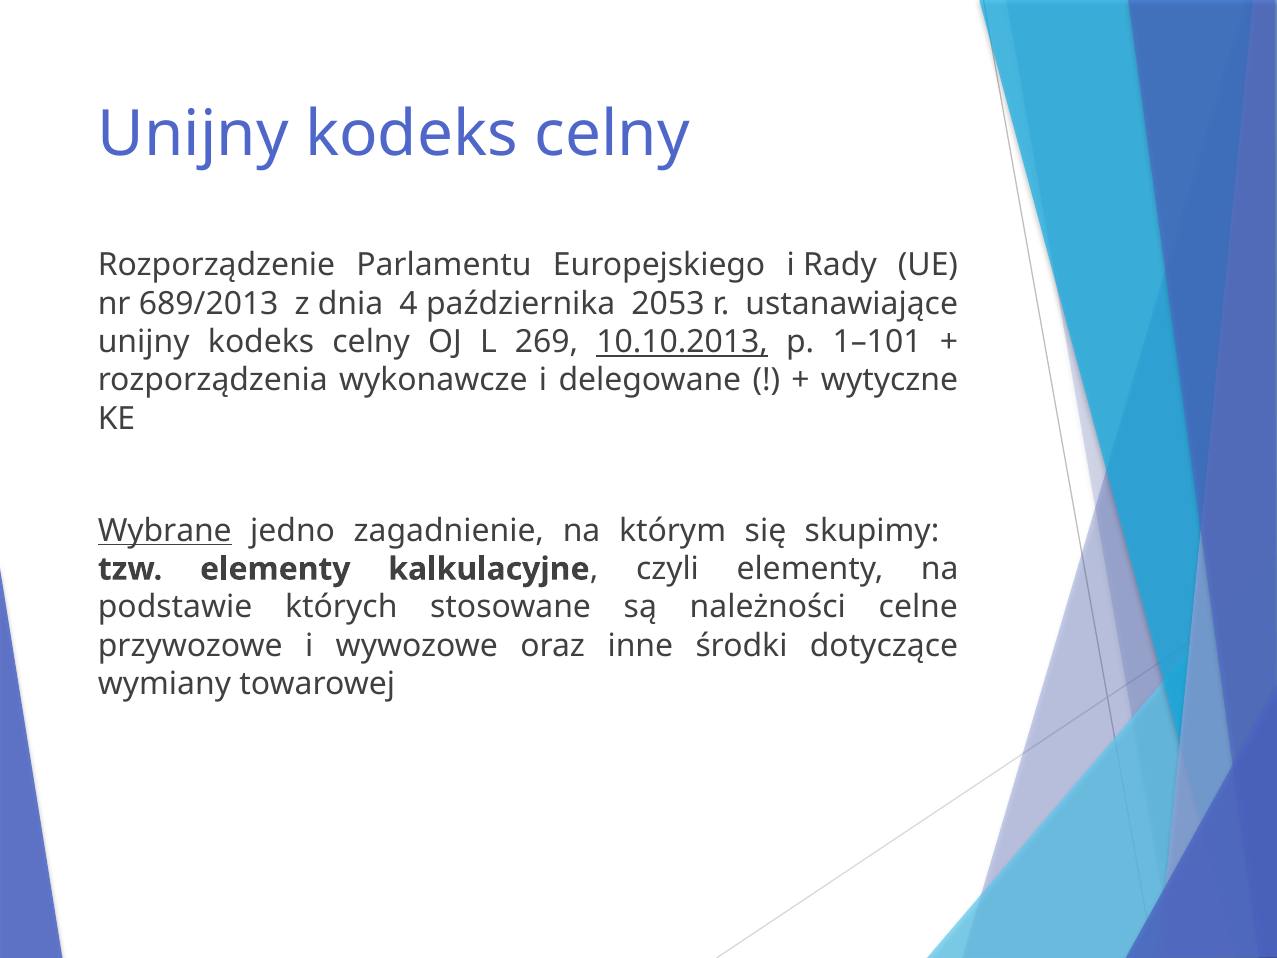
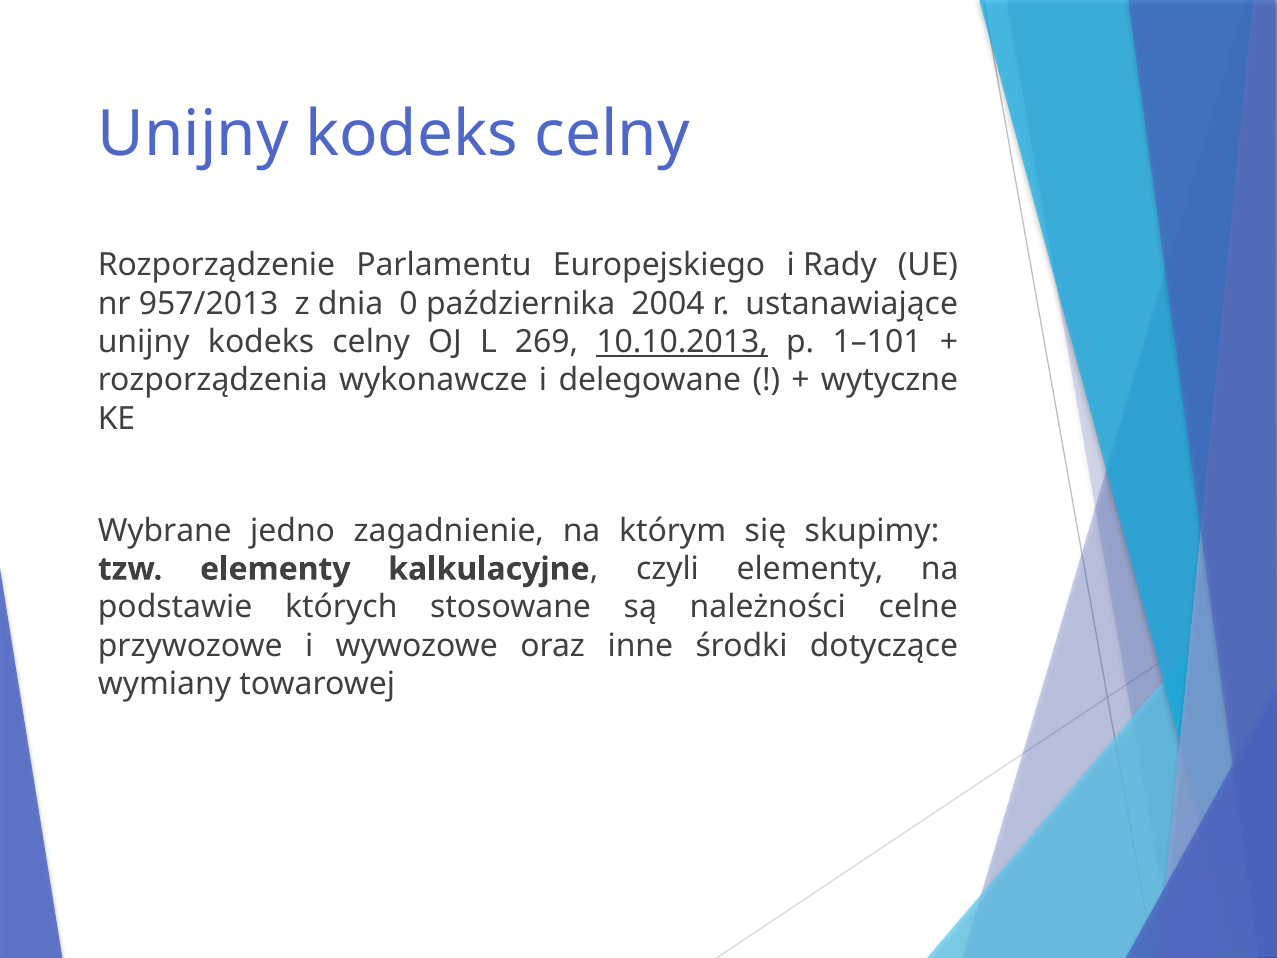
689/2013: 689/2013 -> 957/2013
4: 4 -> 0
2053: 2053 -> 2004
Wybrane underline: present -> none
